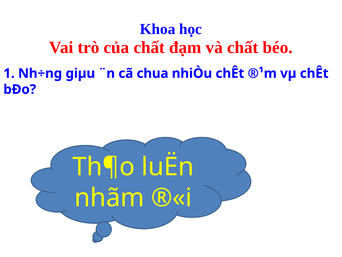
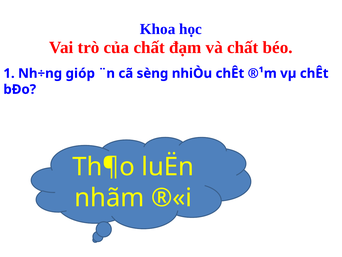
giµu: giµu -> gióp
chua: chua -> sèng
